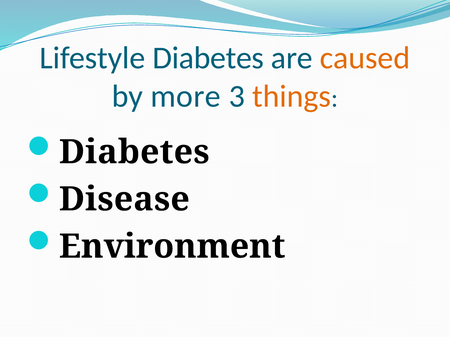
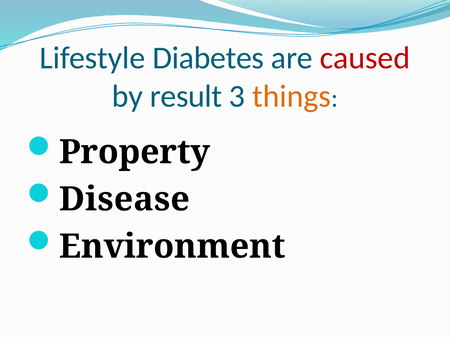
caused colour: orange -> red
more: more -> result
Diabetes at (134, 152): Diabetes -> Property
